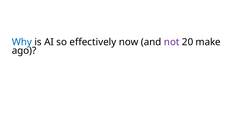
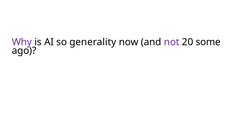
Why colour: blue -> purple
effectively: effectively -> generality
make: make -> some
